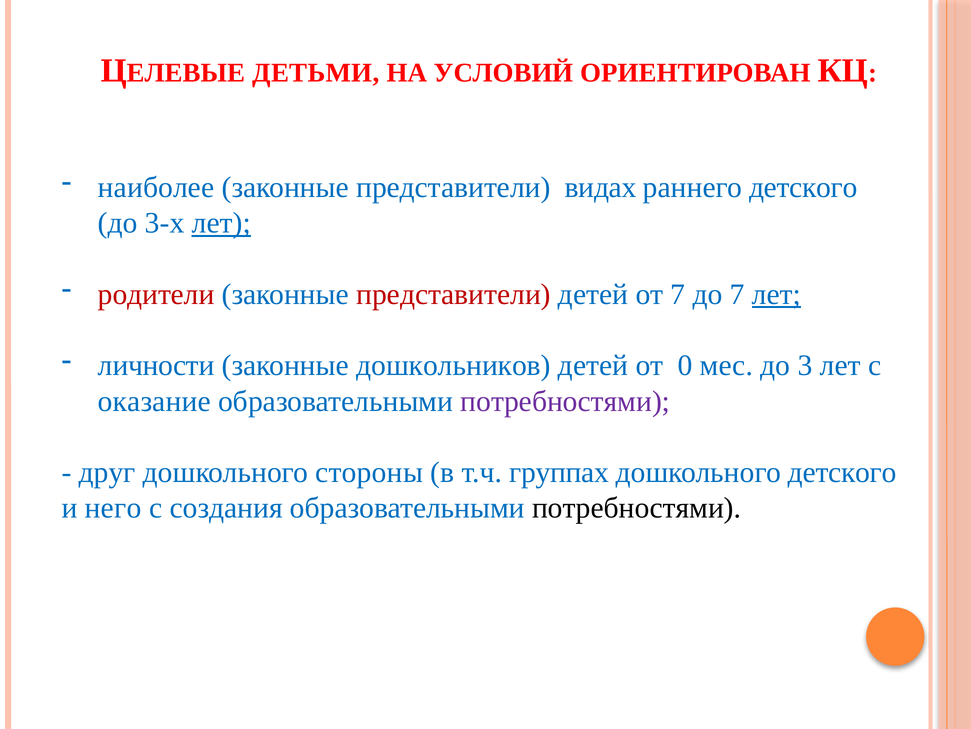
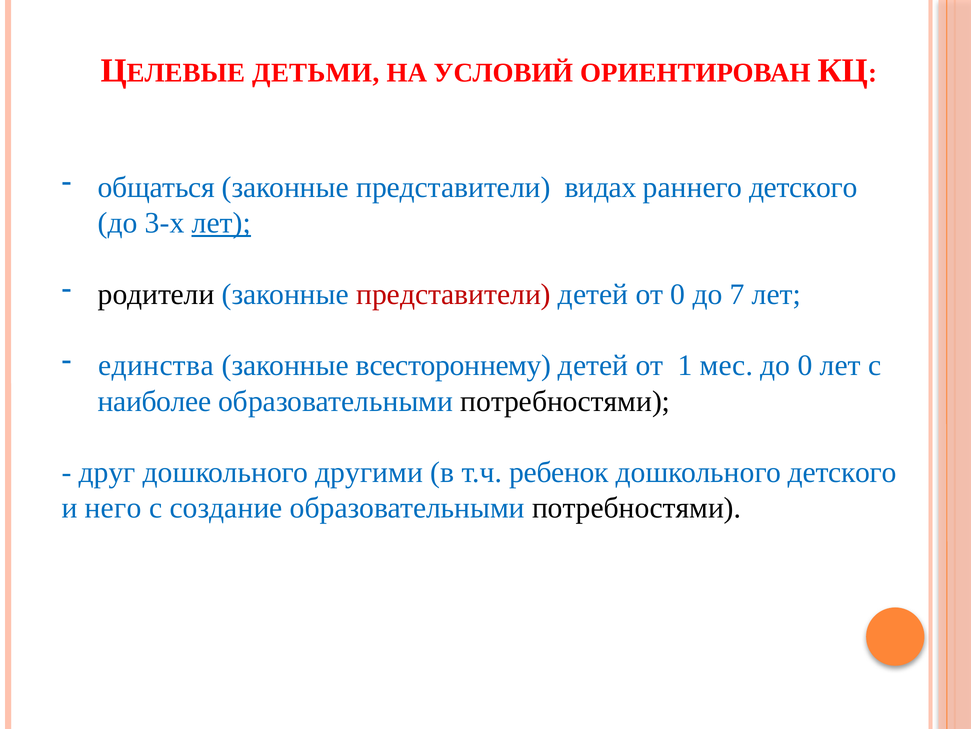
наиболее: наиболее -> общаться
родители colour: red -> black
от 7: 7 -> 0
лет at (776, 294) underline: present -> none
личности: личности -> единства
дошкольников: дошкольников -> всестороннему
0: 0 -> 1
до 3: 3 -> 0
оказание: оказание -> наиболее
потребностями at (565, 401) colour: purple -> black
стороны: стороны -> другими
группах: группах -> ребенок
создания: создания -> создание
